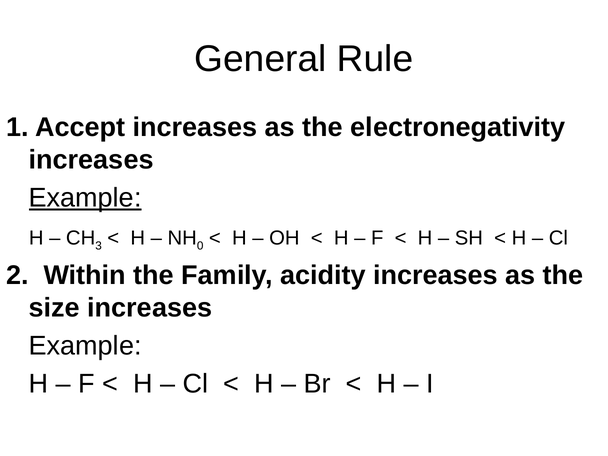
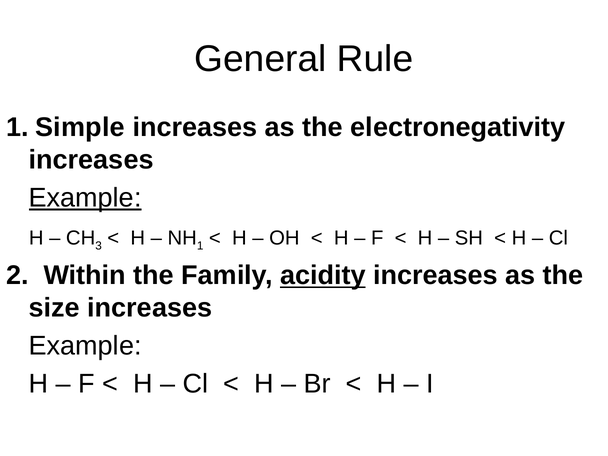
Accept: Accept -> Simple
0 at (200, 246): 0 -> 1
acidity underline: none -> present
